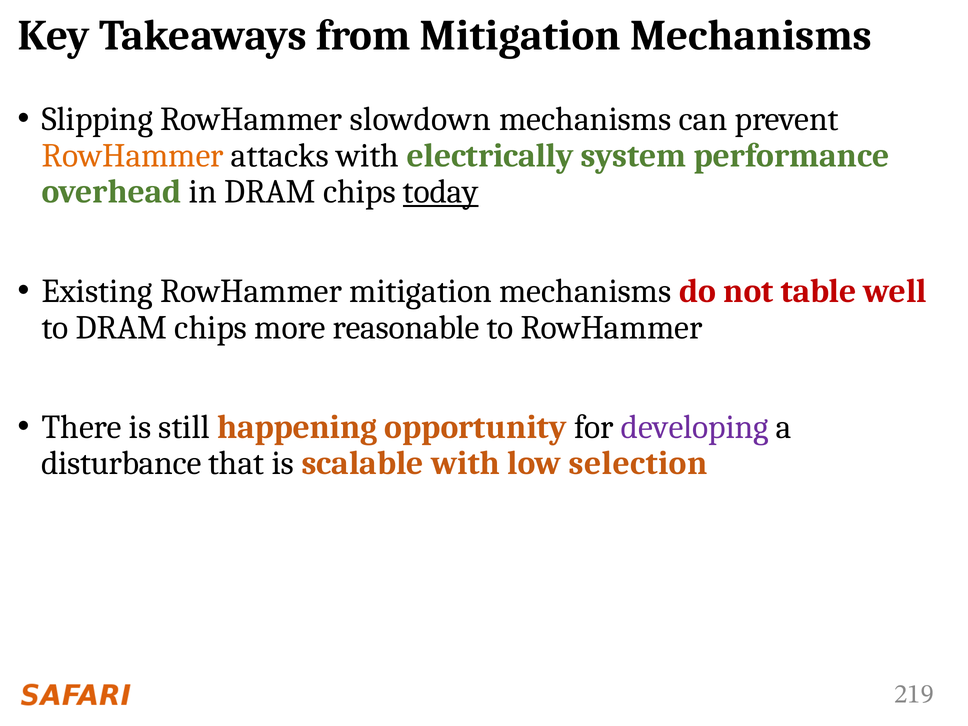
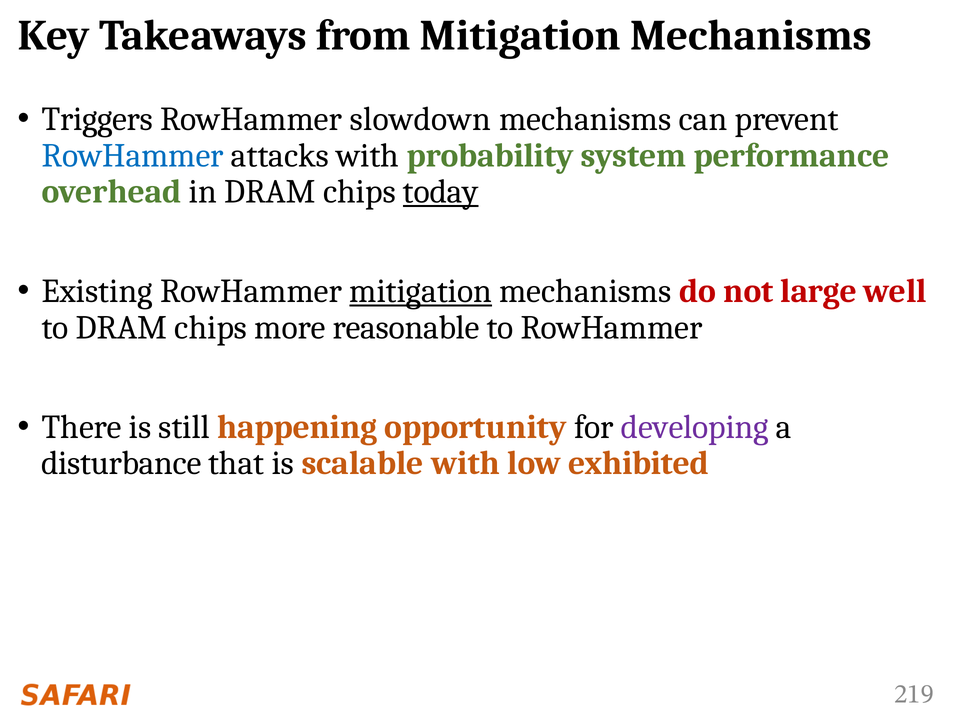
Slipping: Slipping -> Triggers
RowHammer at (133, 155) colour: orange -> blue
electrically: electrically -> probability
mitigation at (421, 291) underline: none -> present
table: table -> large
selection: selection -> exhibited
